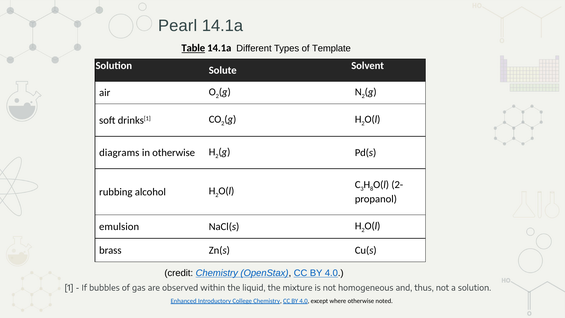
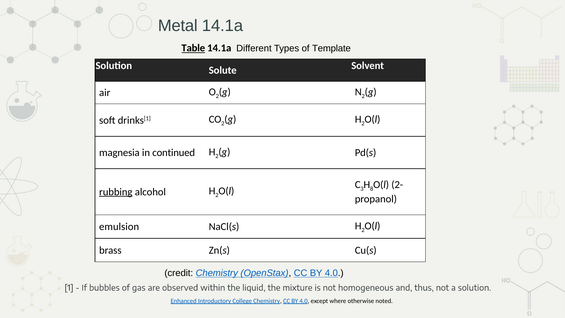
Pearl: Pearl -> Metal
diagrams: diagrams -> magnesia
in otherwise: otherwise -> continued
rubbing underline: none -> present
